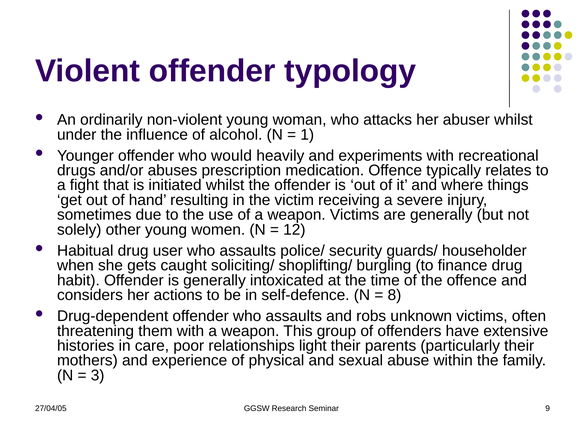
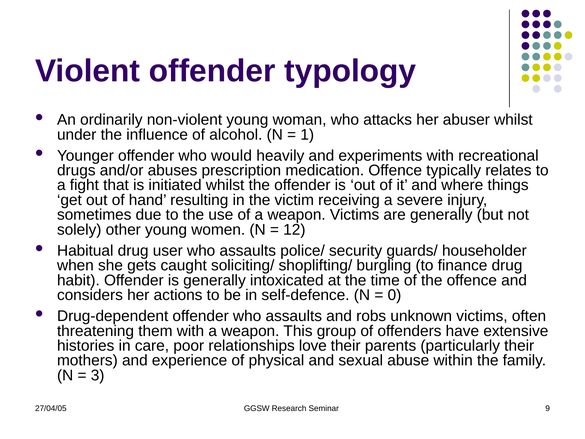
8: 8 -> 0
light: light -> love
